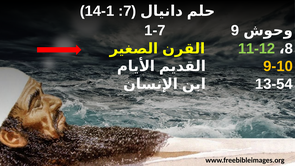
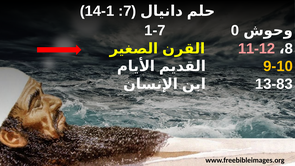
9: 9 -> 0
11-12 colour: light green -> pink
13-54: 13-54 -> 13-83
